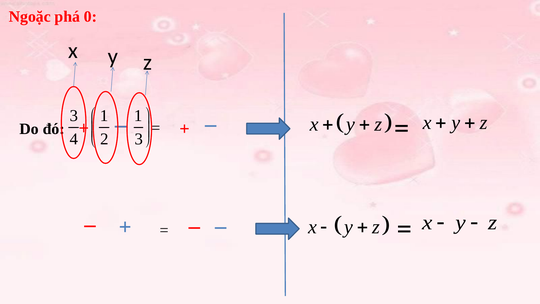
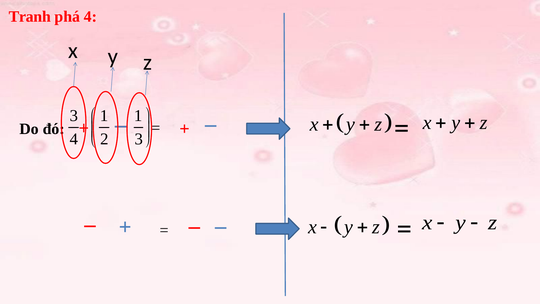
Ngoặc: Ngoặc -> Tranh
phá 0: 0 -> 4
